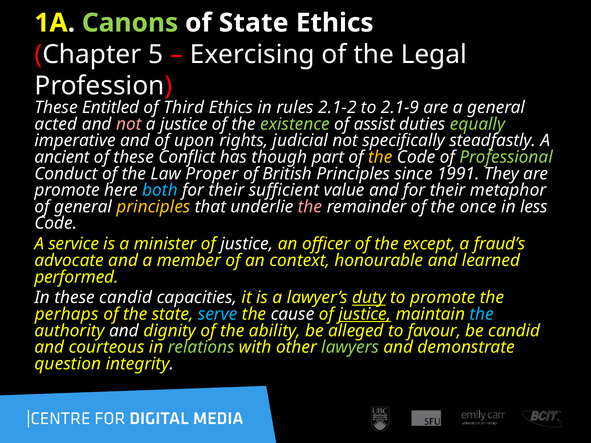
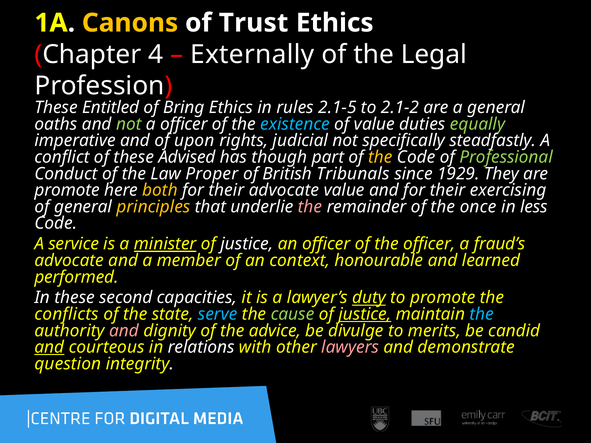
Canons colour: light green -> yellow
of State: State -> Trust
5: 5 -> 4
Exercising: Exercising -> Externally
Third: Third -> Bring
2.1-2: 2.1-2 -> 2.1-5
2.1-9: 2.1-9 -> 2.1-2
acted: acted -> oaths
not at (129, 124) colour: pink -> light green
a justice: justice -> officer
existence colour: light green -> light blue
of assist: assist -> value
ancient: ancient -> conflict
Conflict: Conflict -> Advised
British Principles: Principles -> Tribunals
1991: 1991 -> 1929
both colour: light blue -> yellow
their sufficient: sufficient -> advocate
metaphor: metaphor -> exercising
minister underline: none -> present
the except: except -> officer
these candid: candid -> second
perhaps: perhaps -> conflicts
cause colour: white -> light green
and at (124, 331) colour: white -> pink
ability: ability -> advice
alleged: alleged -> divulge
favour: favour -> merits
and at (49, 347) underline: none -> present
relations colour: light green -> white
lawyers colour: light green -> pink
